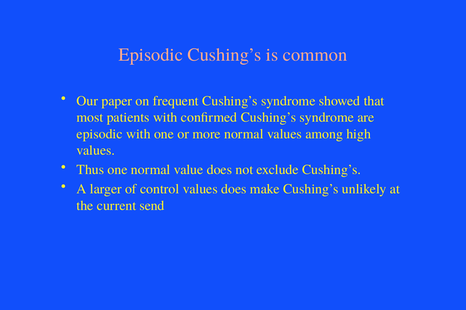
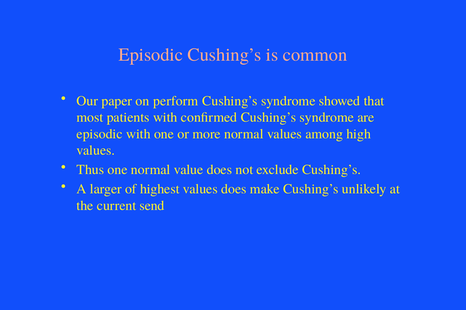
frequent: frequent -> perform
control: control -> highest
